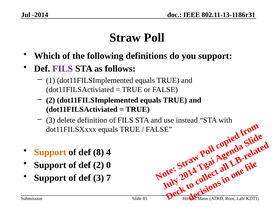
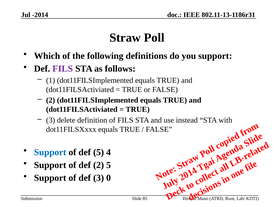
Support at (50, 153) colour: orange -> blue
def 8: 8 -> 5
def 2 0: 0 -> 5
3 7: 7 -> 0
